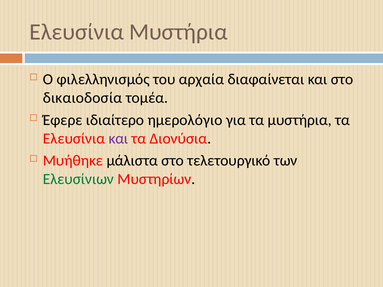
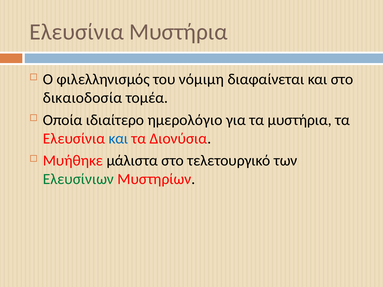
αρχαία: αρχαία -> νόμιμη
Έφερε: Έφερε -> Οποία
και at (118, 139) colour: purple -> blue
